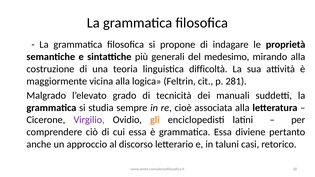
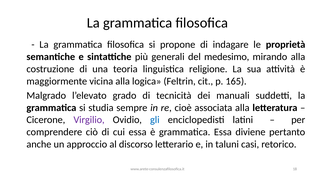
difficoltà: difficoltà -> religione
281: 281 -> 165
gli colour: orange -> blue
